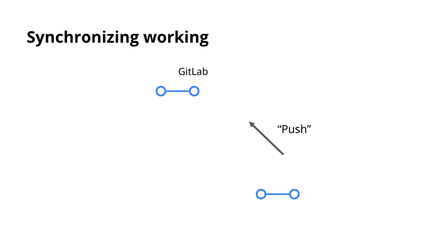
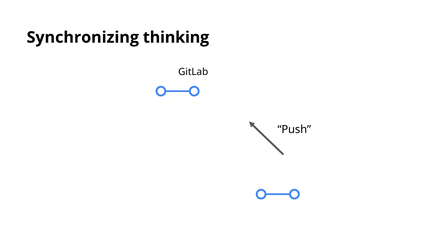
working: working -> thinking
